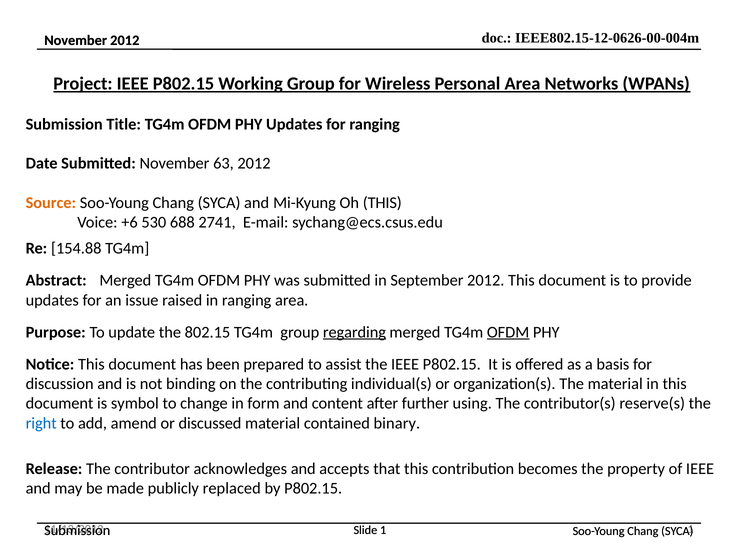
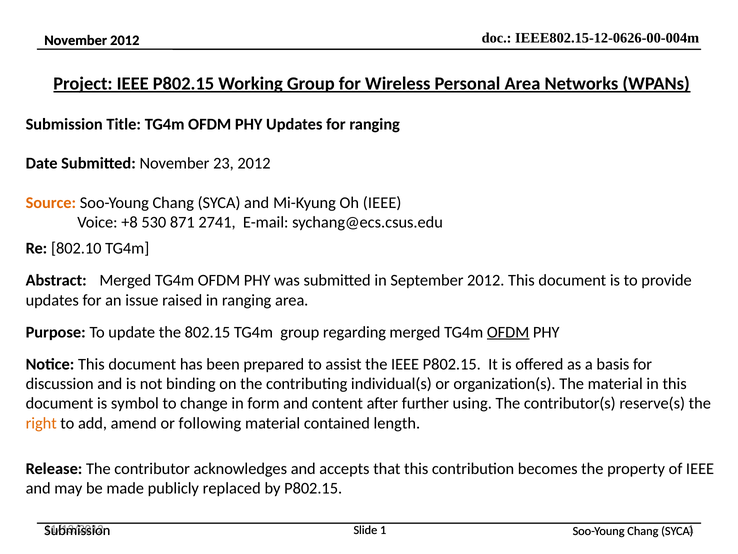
63: 63 -> 23
Oh THIS: THIS -> IEEE
+6: +6 -> +8
688: 688 -> 871
154.88: 154.88 -> 802.10
regarding underline: present -> none
right colour: blue -> orange
discussed: discussed -> following
binary: binary -> length
